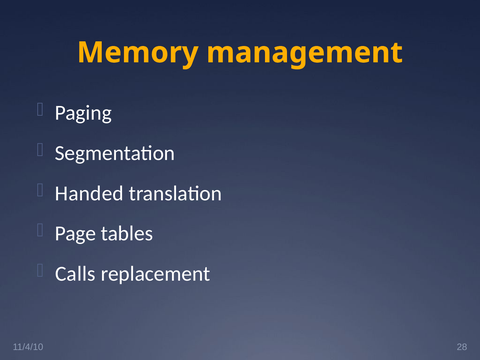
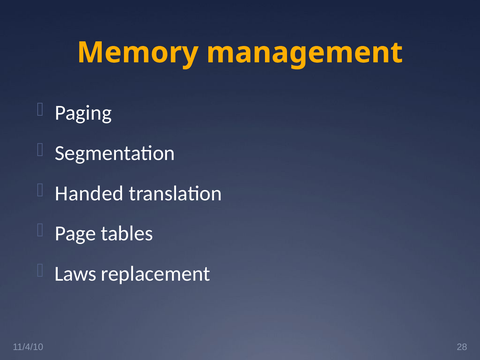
Calls: Calls -> Laws
